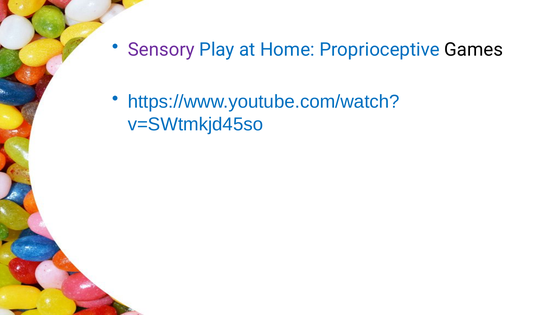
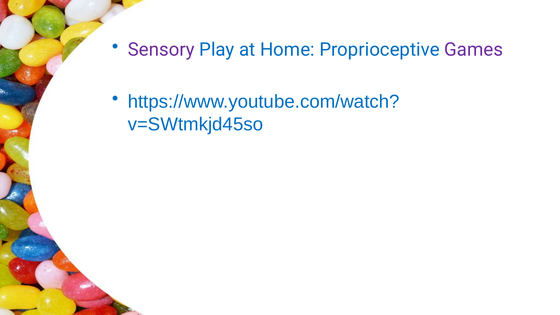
Games colour: black -> purple
